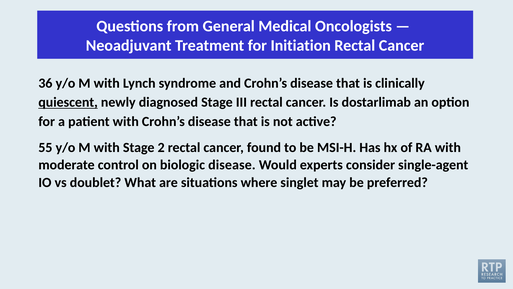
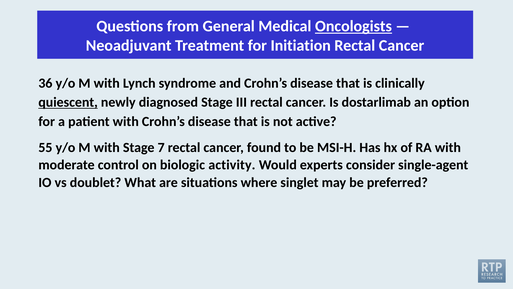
Oncologists underline: none -> present
2: 2 -> 7
biologic disease: disease -> activity
